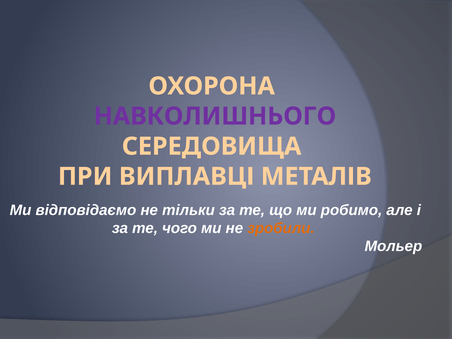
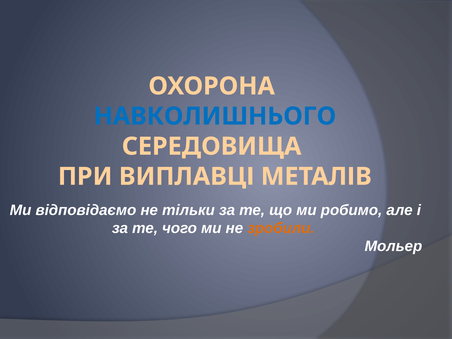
НАВКОЛИШНЬОГО colour: purple -> blue
